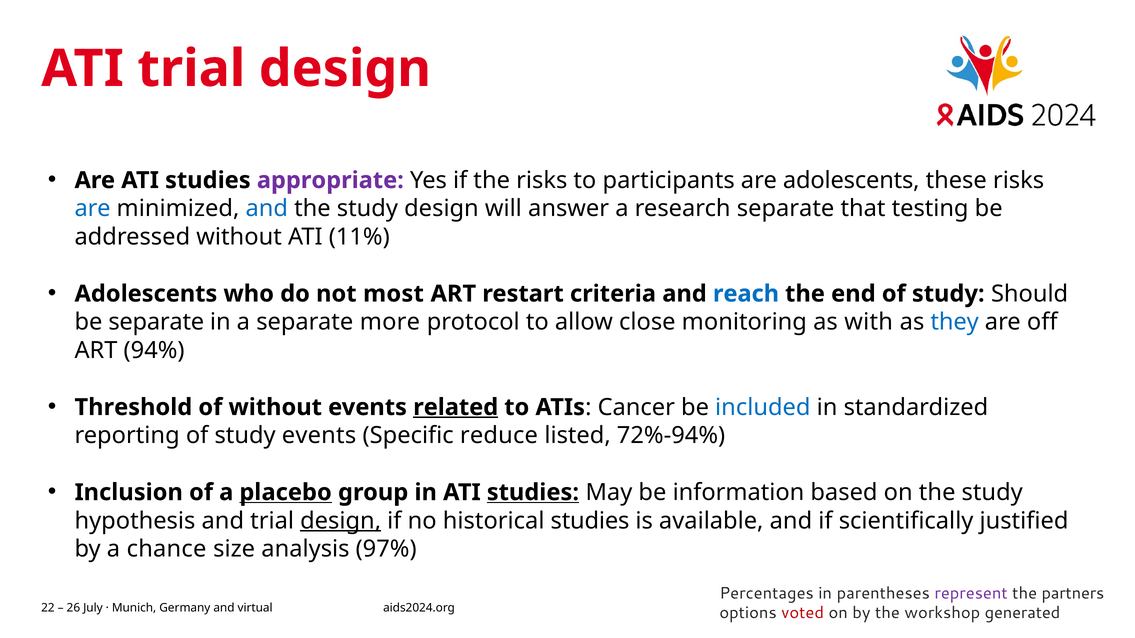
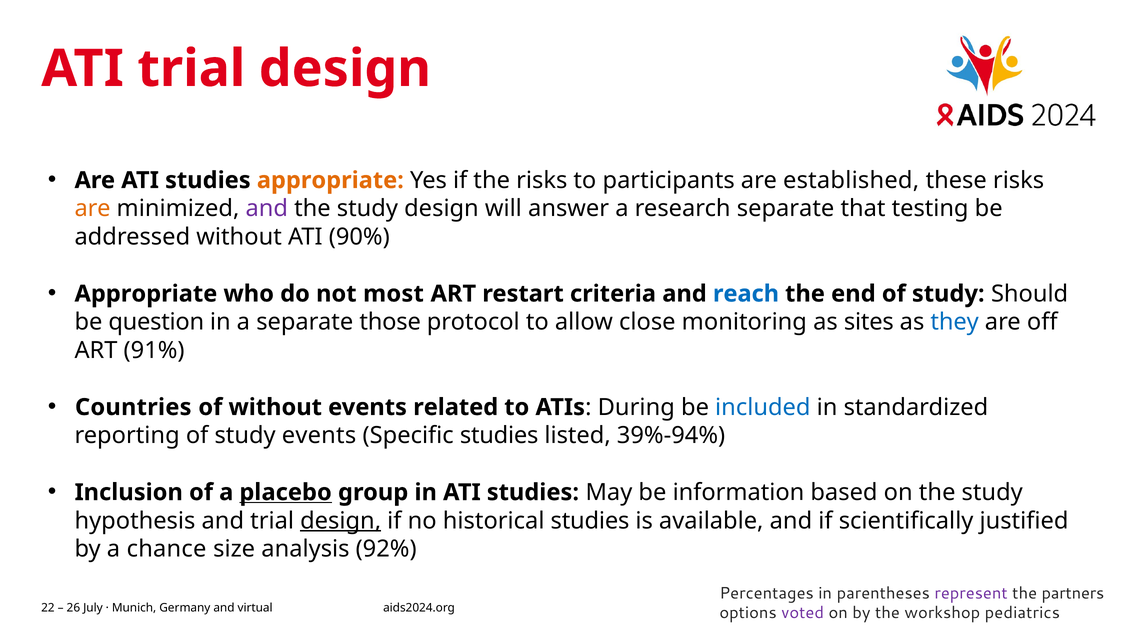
appropriate at (330, 180) colour: purple -> orange
are adolescents: adolescents -> established
are at (93, 209) colour: blue -> orange
and at (267, 209) colour: blue -> purple
11%: 11% -> 90%
Adolescents at (146, 294): Adolescents -> Appropriate
be separate: separate -> question
more: more -> those
with: with -> sites
94%: 94% -> 91%
Threshold: Threshold -> Countries
related underline: present -> none
Cancer: Cancer -> During
Specific reduce: reduce -> studies
72%-94%: 72%-94% -> 39%-94%
studies at (533, 493) underline: present -> none
97%: 97% -> 92%
voted colour: red -> purple
generated: generated -> pediatrics
